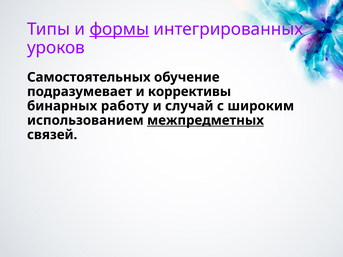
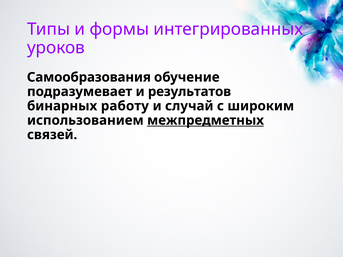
формы underline: present -> none
Самостоятельных: Самостоятельных -> Самообразования
коррективы: коррективы -> результатов
